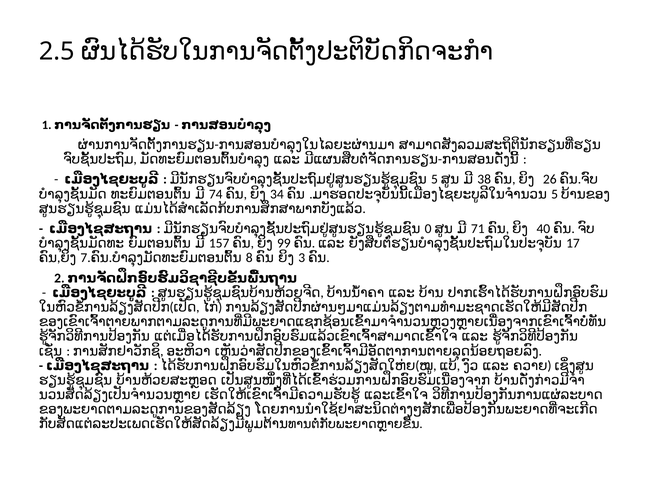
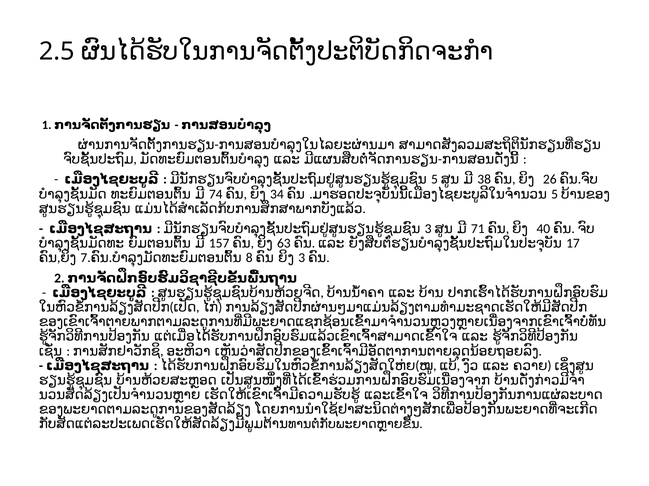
0 at (428, 229): 0 -> 3
99: 99 -> 63
